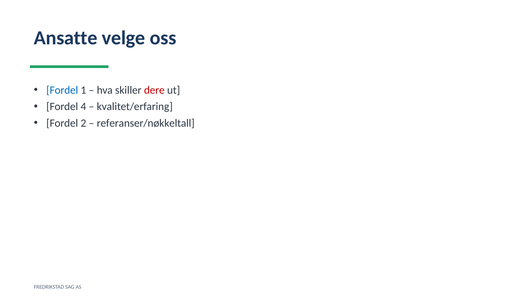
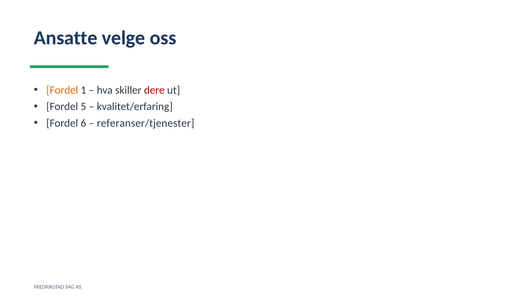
Fordel at (62, 90) colour: blue -> orange
4: 4 -> 5
2: 2 -> 6
referanser/nøkkeltall: referanser/nøkkeltall -> referanser/tjenester
